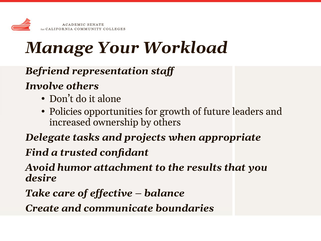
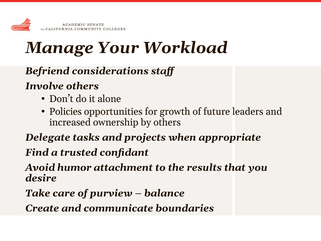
representation: representation -> considerations
effective: effective -> purview
